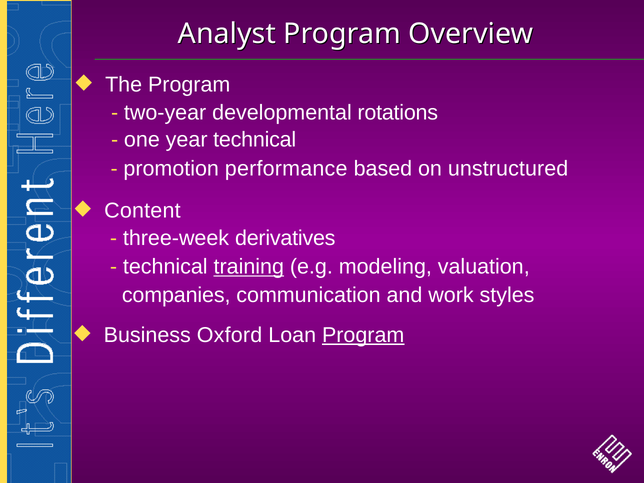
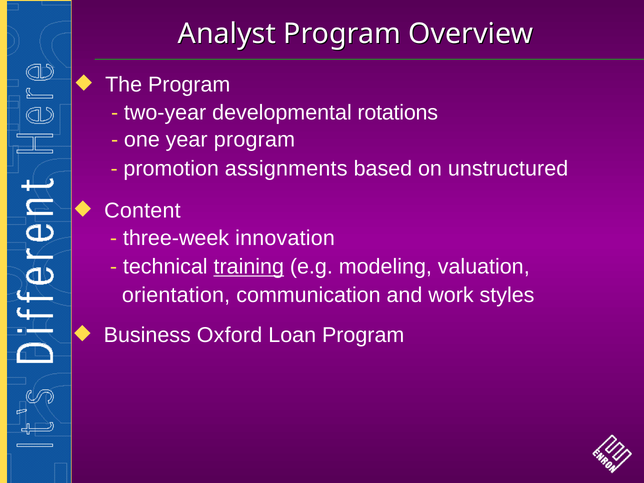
year technical: technical -> program
performance: performance -> assignments
derivatives: derivatives -> innovation
companies: companies -> orientation
Program at (363, 335) underline: present -> none
